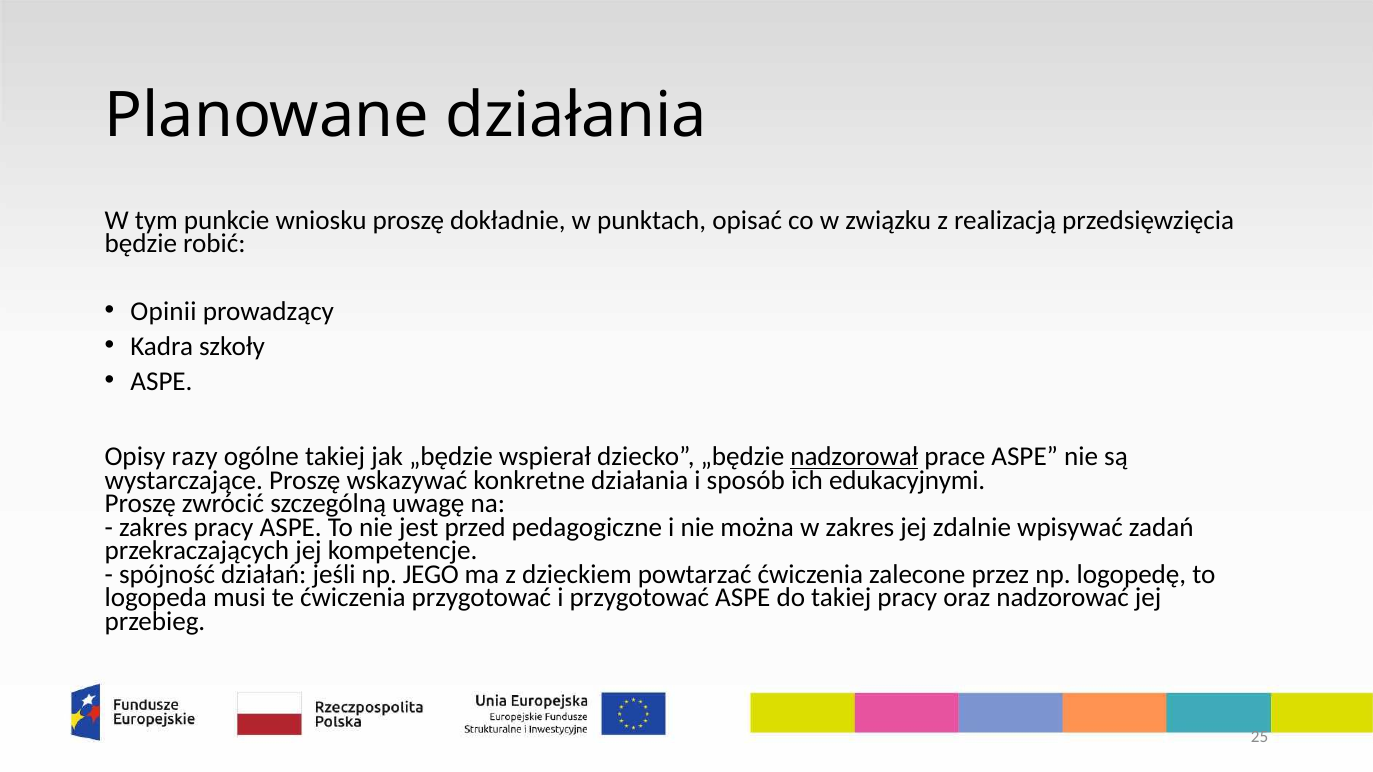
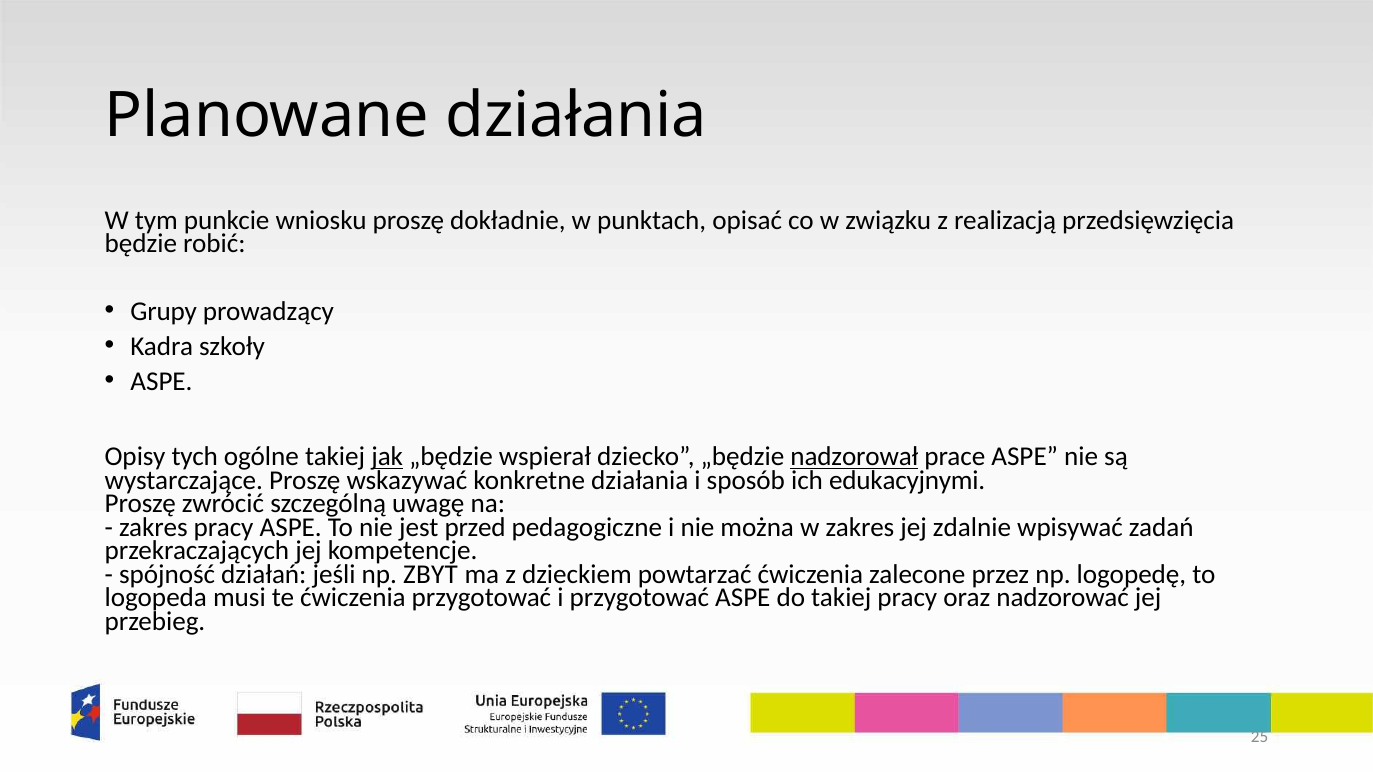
Opinii: Opinii -> Grupy
razy: razy -> tych
jak underline: none -> present
JEGO: JEGO -> ZBYT
